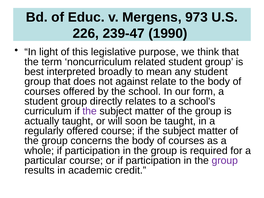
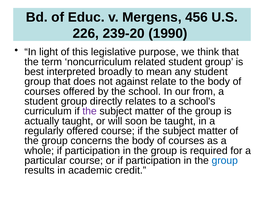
973: 973 -> 456
239-47: 239-47 -> 239-20
form: form -> from
group at (225, 160) colour: purple -> blue
